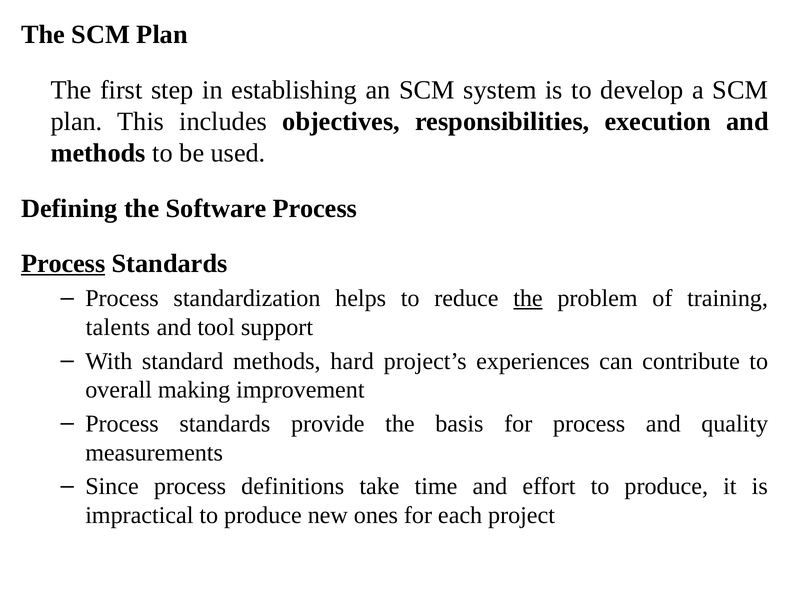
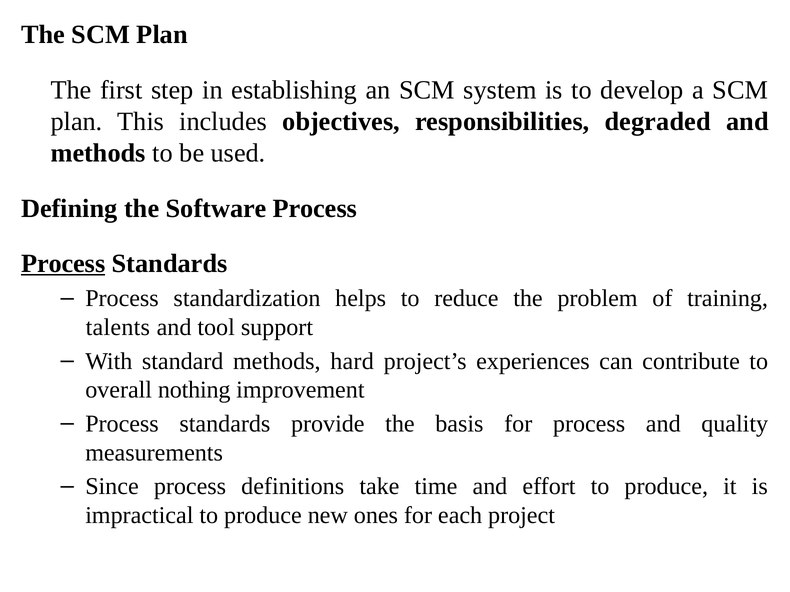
execution: execution -> degraded
the at (528, 299) underline: present -> none
making: making -> nothing
